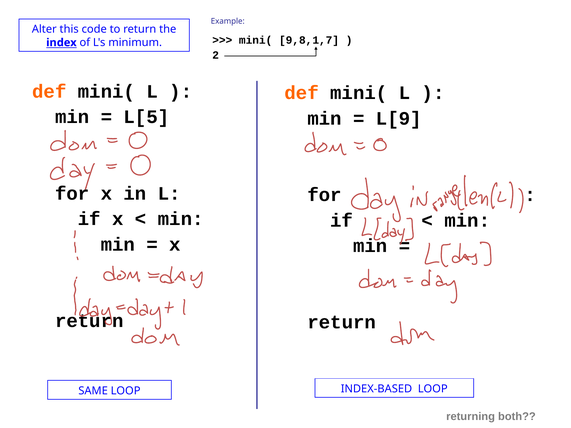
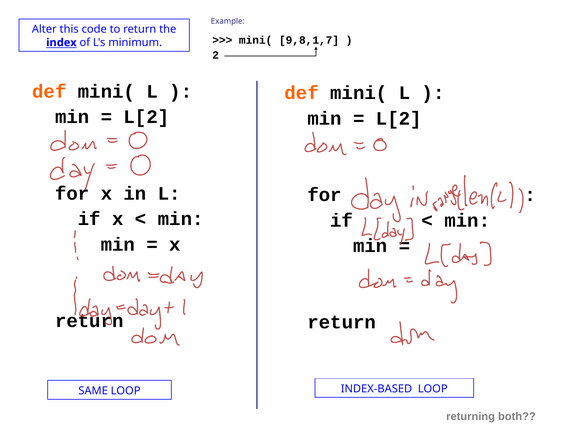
L[5 at (146, 117): L[5 -> L[2
L[9 at (399, 119): L[9 -> L[2
